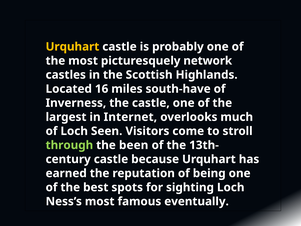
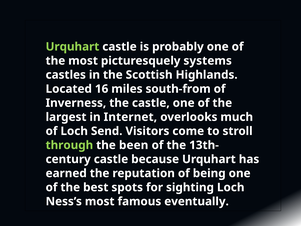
Urquhart at (72, 47) colour: yellow -> light green
network: network -> systems
south-have: south-have -> south-from
Seen: Seen -> Send
